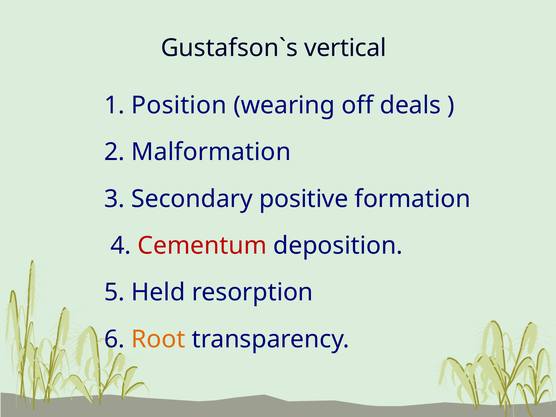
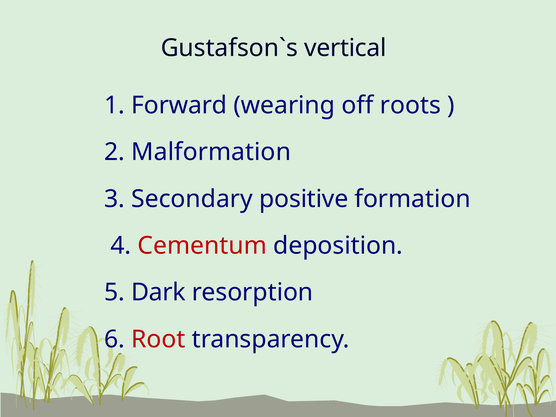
Position: Position -> Forward
deals: deals -> roots
Held: Held -> Dark
Root colour: orange -> red
